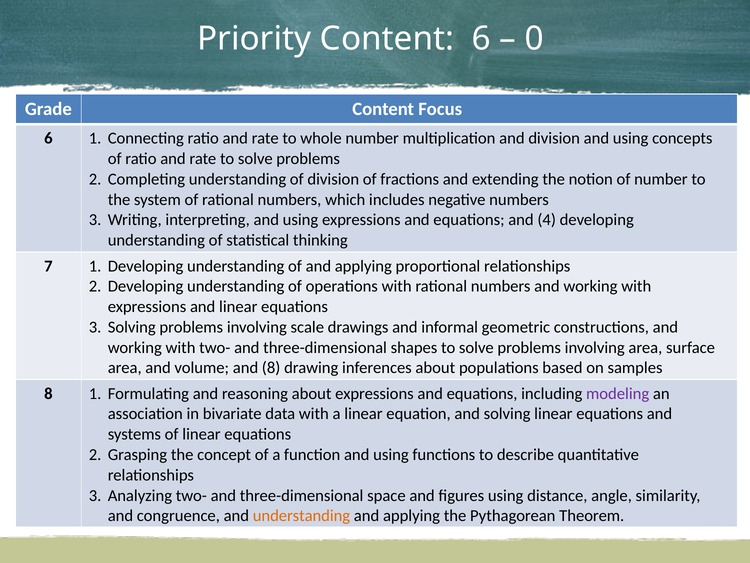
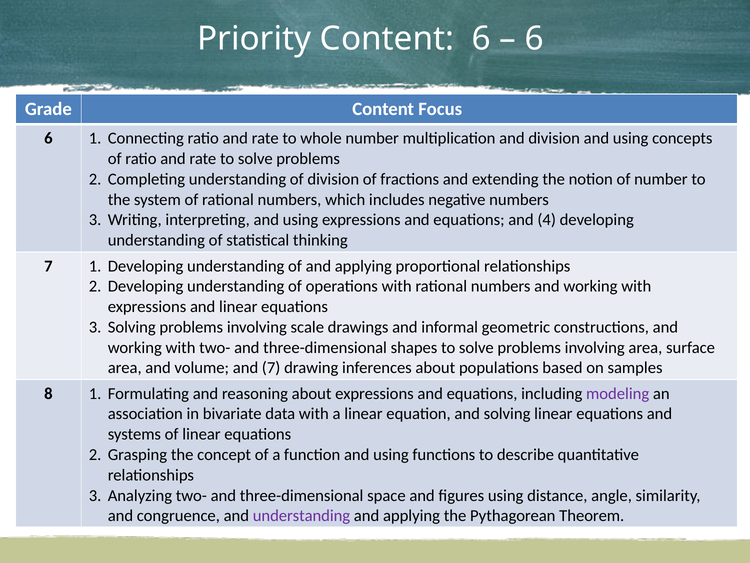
0 at (534, 39): 0 -> 6
and 8: 8 -> 7
understanding at (301, 515) colour: orange -> purple
